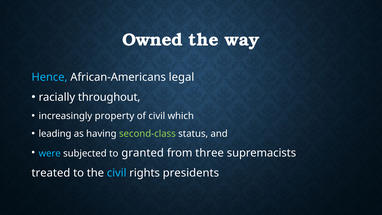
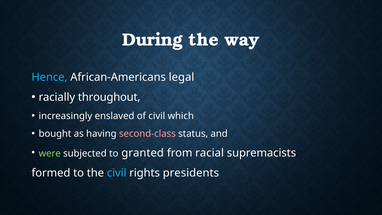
Owned: Owned -> During
property: property -> enslaved
leading: leading -> bought
second-class colour: light green -> pink
were colour: light blue -> light green
three: three -> racial
treated: treated -> formed
